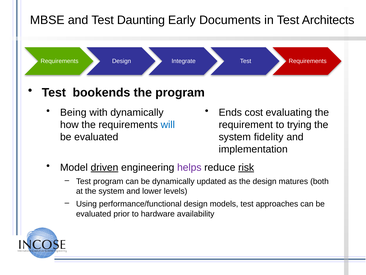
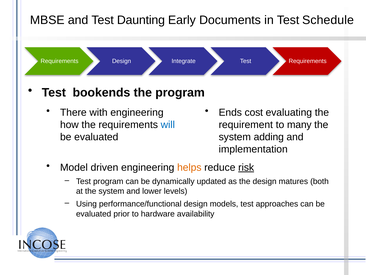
Architects: Architects -> Schedule
Being: Being -> There
with dynamically: dynamically -> engineering
trying: trying -> many
fidelity: fidelity -> adding
driven underline: present -> none
helps colour: purple -> orange
